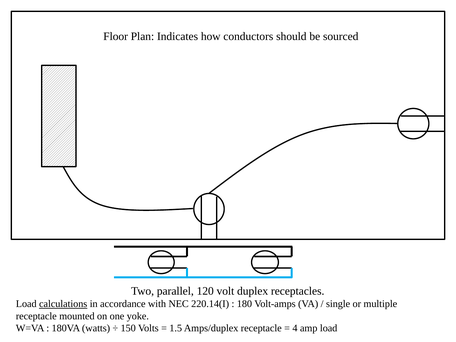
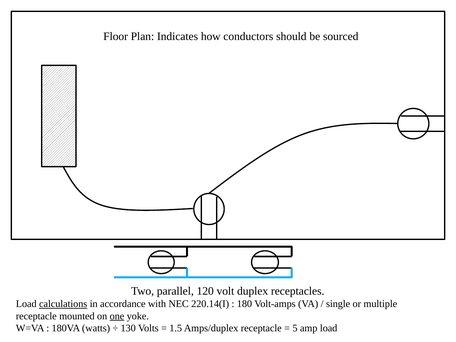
one underline: none -> present
150: 150 -> 130
4: 4 -> 5
